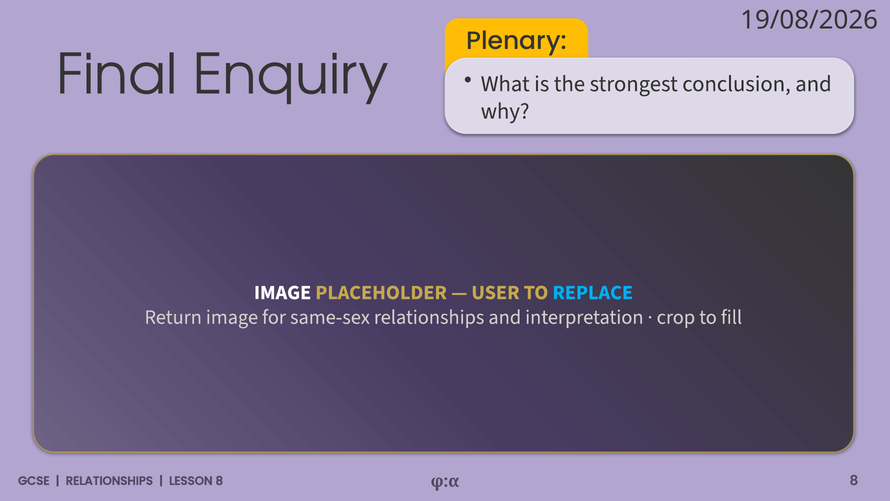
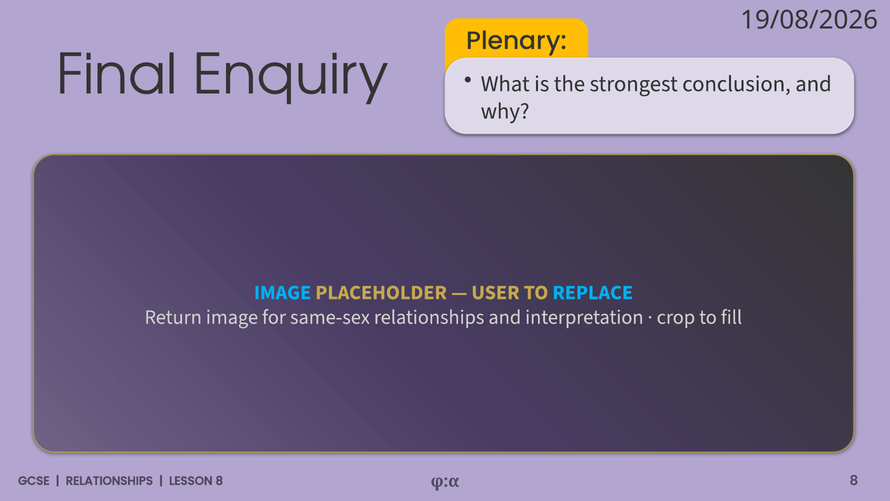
IMAGE colour: white -> light blue
